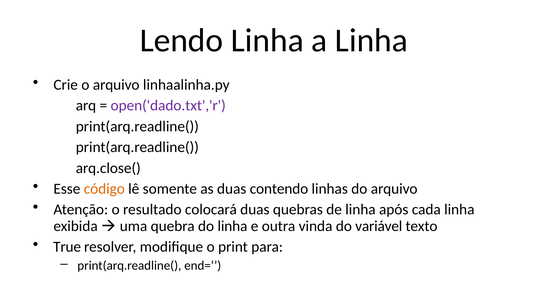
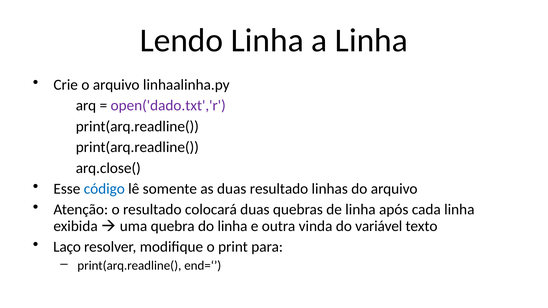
código colour: orange -> blue
duas contendo: contendo -> resultado
True: True -> Laço
